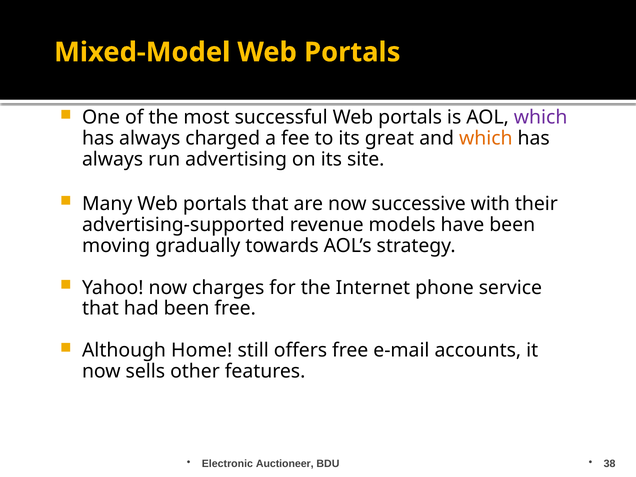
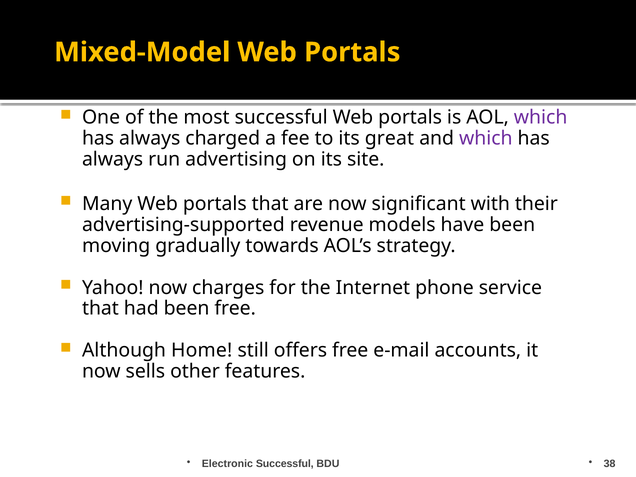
which at (486, 138) colour: orange -> purple
successive: successive -> significant
Electronic Auctioneer: Auctioneer -> Successful
